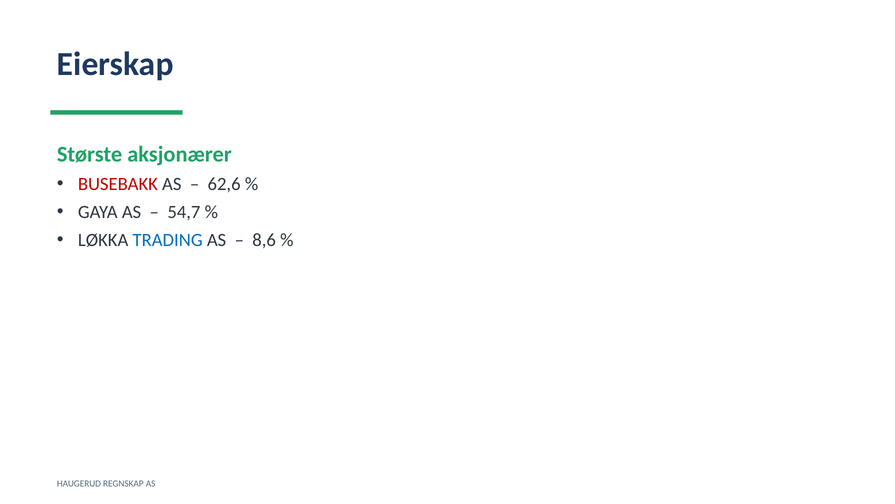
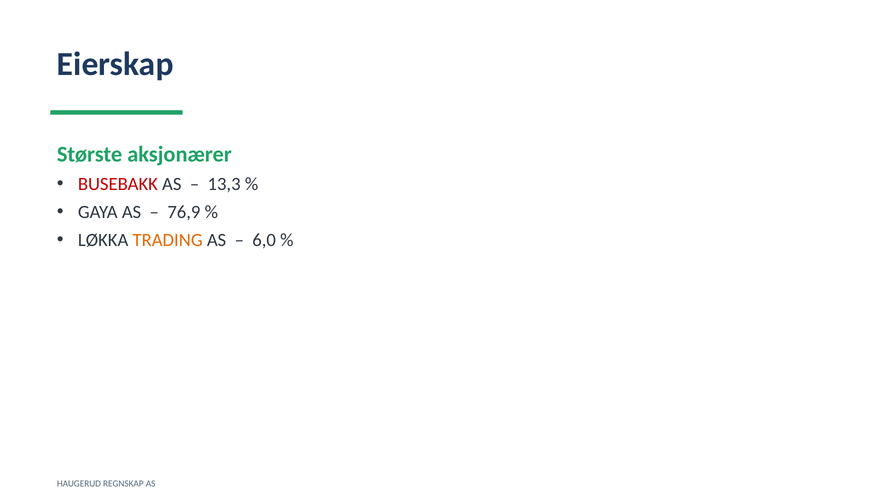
62,6: 62,6 -> 13,3
54,7: 54,7 -> 76,9
TRADING colour: blue -> orange
8,6: 8,6 -> 6,0
